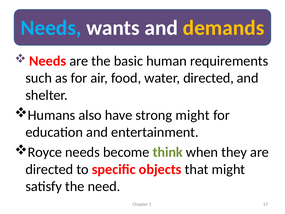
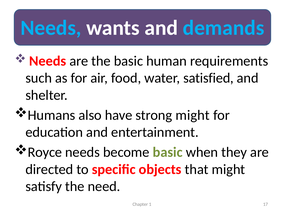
demands colour: yellow -> light blue
water directed: directed -> satisfied
become think: think -> basic
